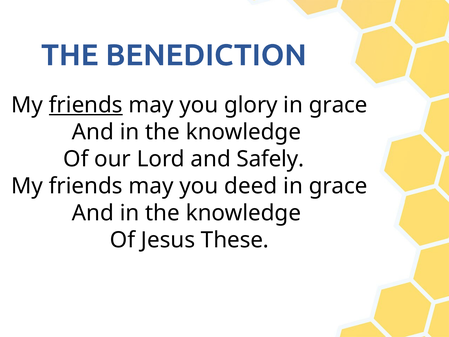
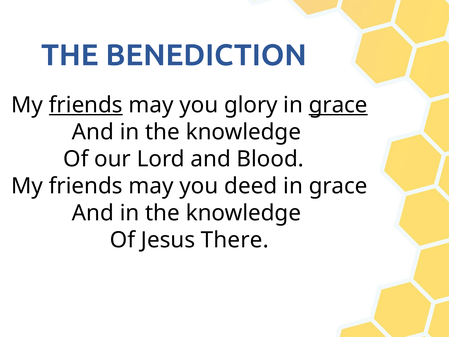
grace at (338, 105) underline: none -> present
Safely: Safely -> Blood
These: These -> There
